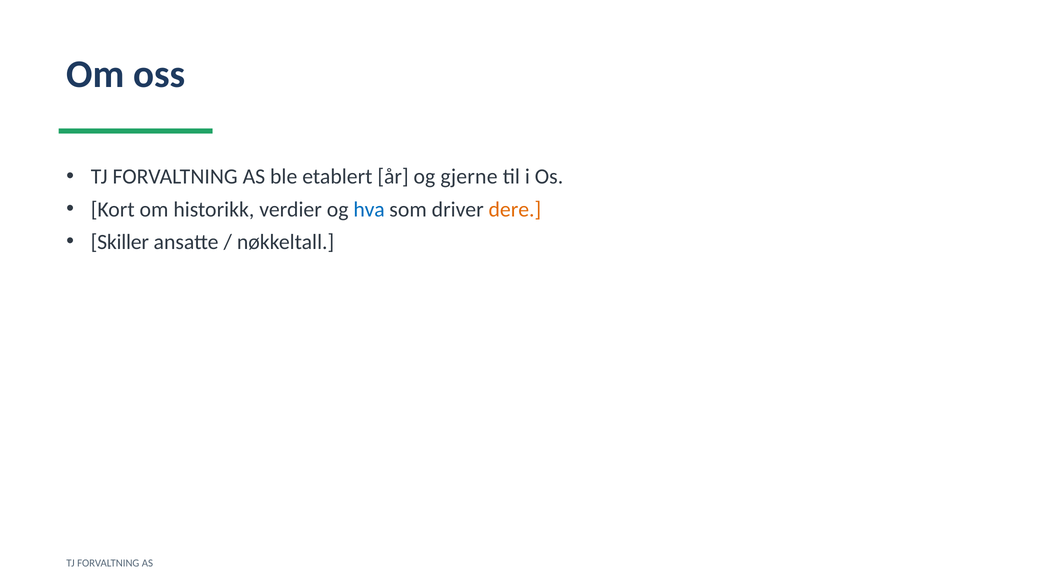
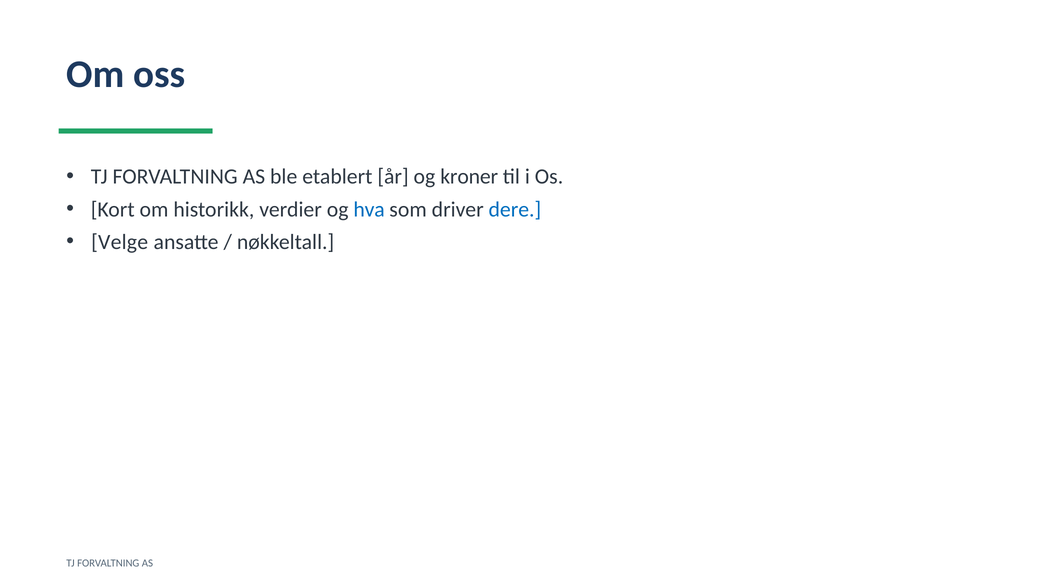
gjerne: gjerne -> kroner
dere colour: orange -> blue
Skiller: Skiller -> Velge
